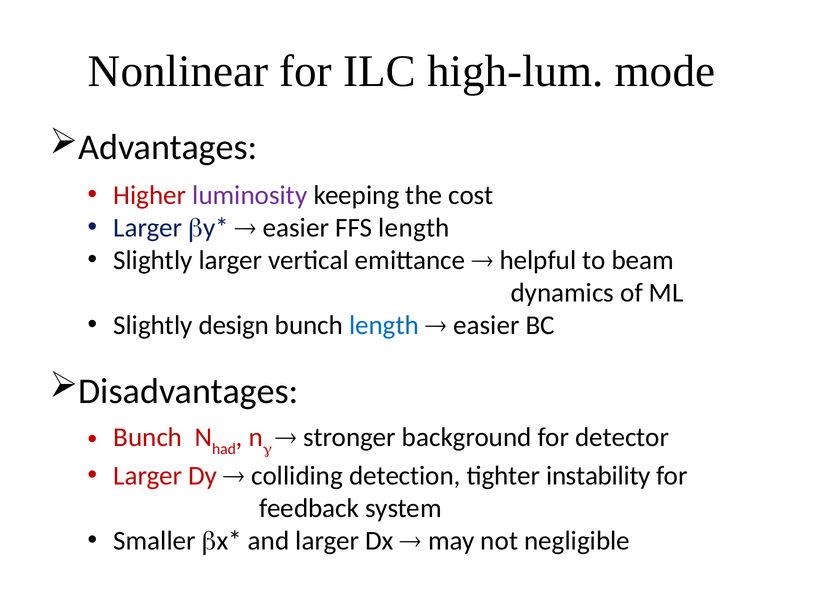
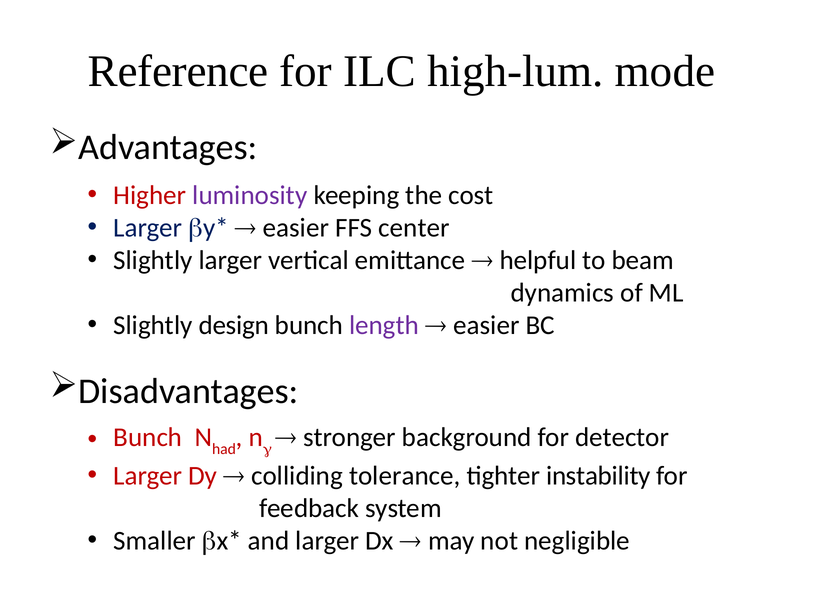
Nonlinear: Nonlinear -> Reference
FFS length: length -> center
length at (384, 325) colour: blue -> purple
detection: detection -> tolerance
